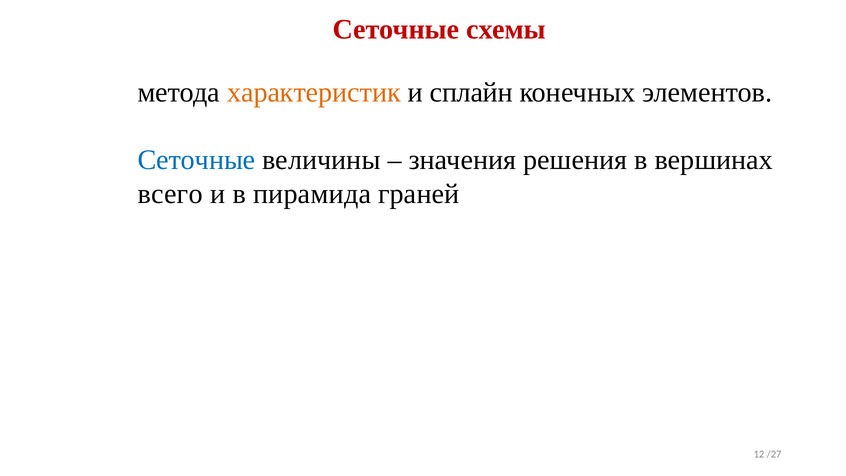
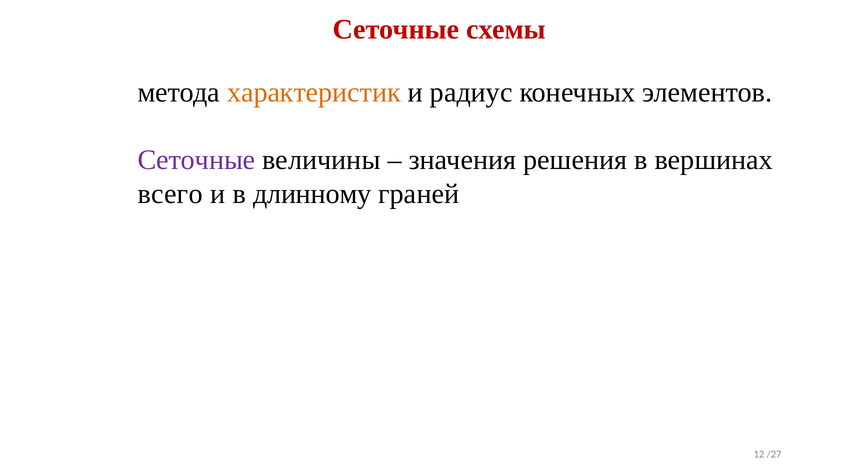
сплайн: сплайн -> радиус
Сеточные at (196, 160) colour: blue -> purple
пирамида: пирамида -> длинному
